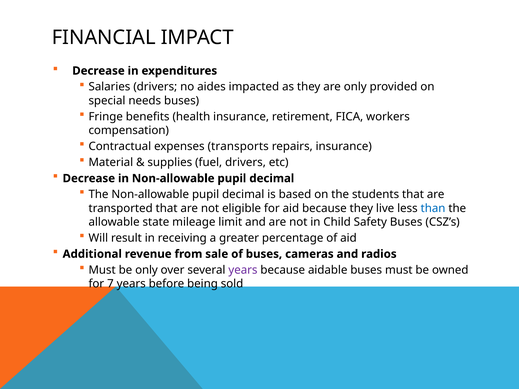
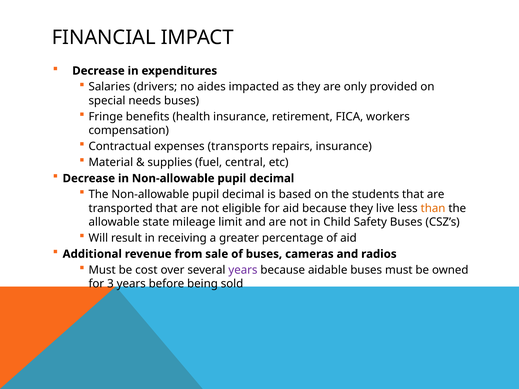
fuel drivers: drivers -> central
than colour: blue -> orange
be only: only -> cost
7: 7 -> 3
